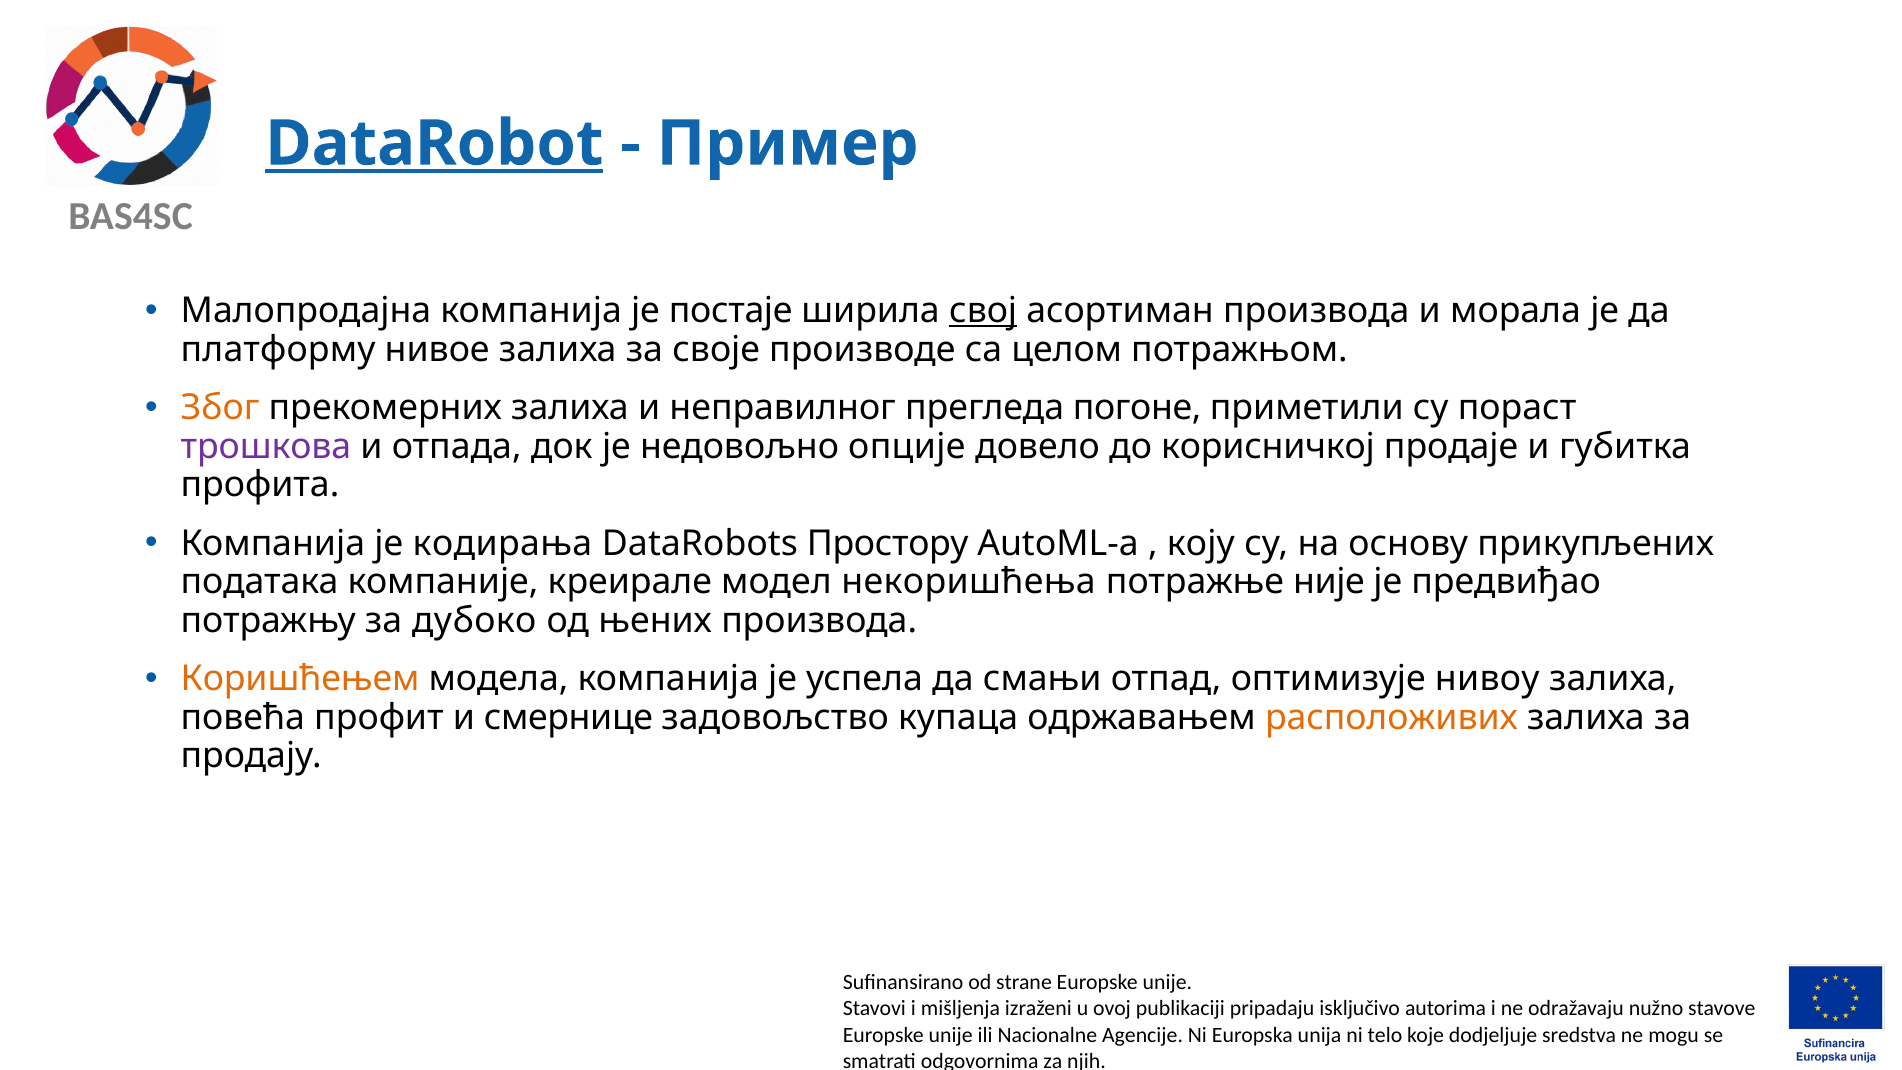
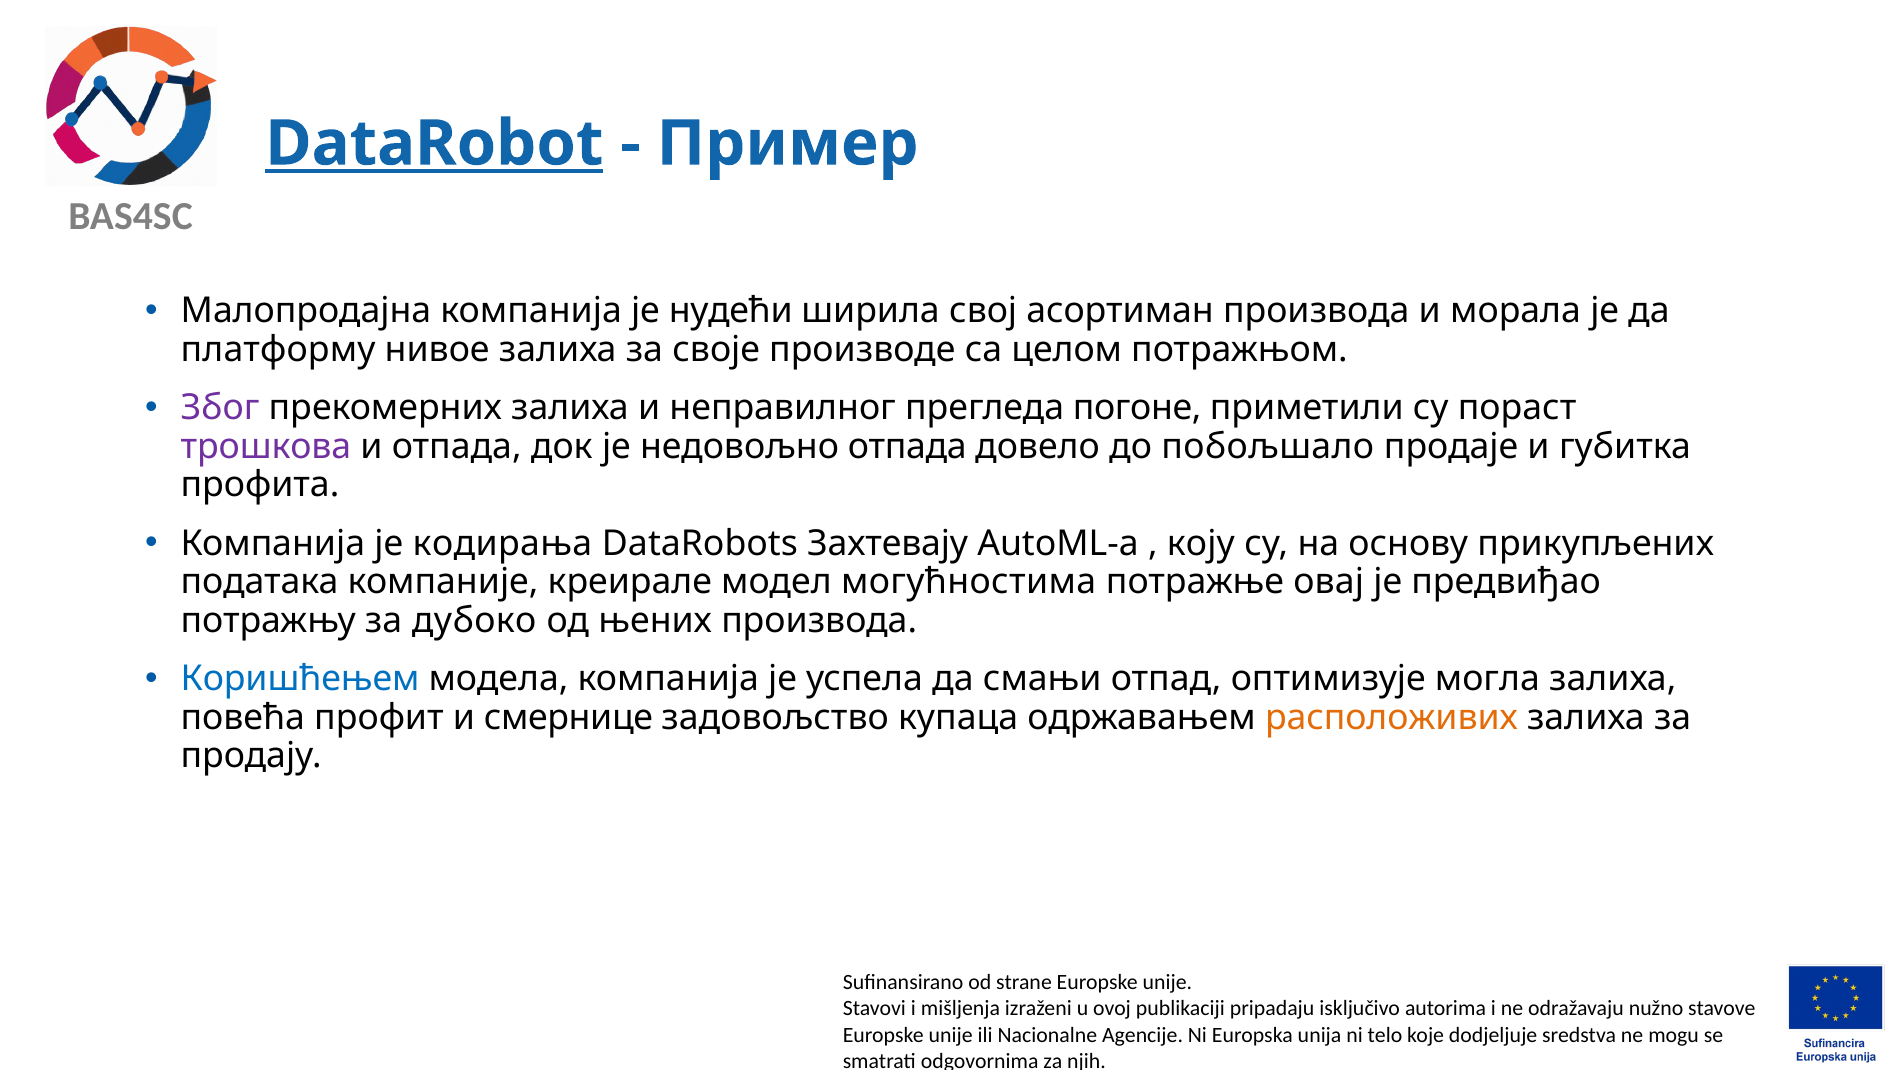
постаје: постаје -> нудећи
свој underline: present -> none
Због colour: orange -> purple
недовољно опције: опције -> отпада
корисничкој: корисничкој -> побољшало
Простору: Простору -> Захтевају
некоришћења: некоришћења -> могућностима
није: није -> овај
Коришћењем colour: orange -> blue
нивоу: нивоу -> могла
